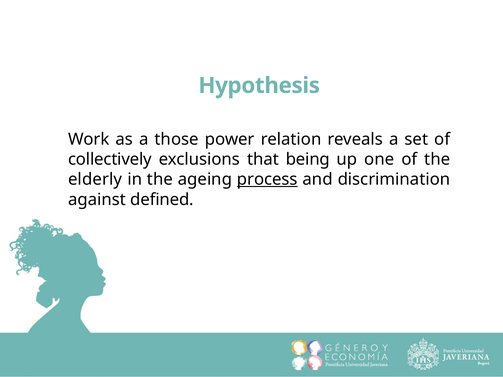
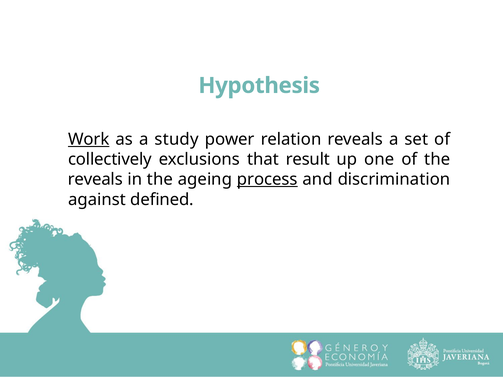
Work underline: none -> present
those: those -> study
being: being -> result
elderly at (95, 179): elderly -> reveals
